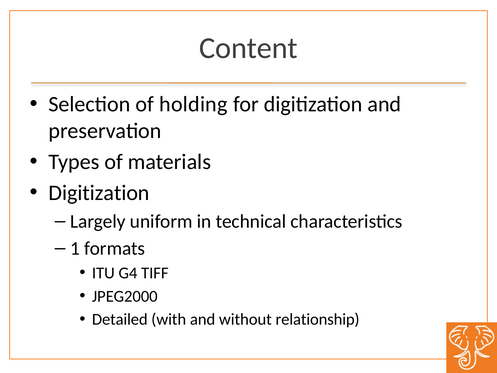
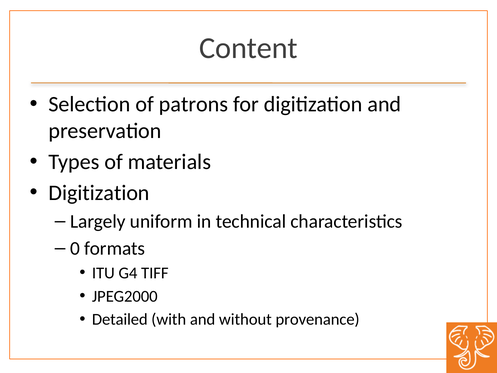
holding: holding -> patrons
1: 1 -> 0
relationship: relationship -> provenance
